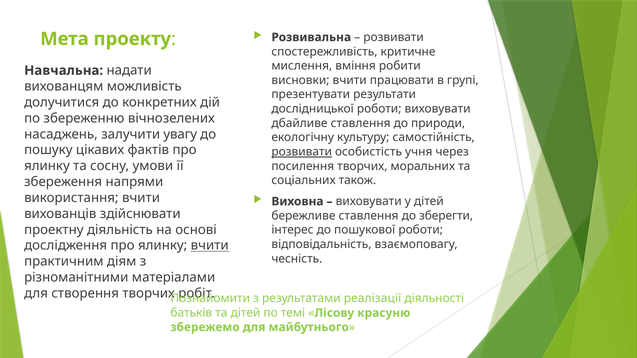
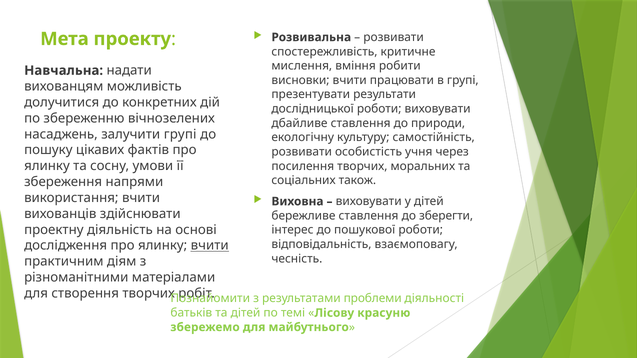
залучити увагу: увагу -> групі
розвивати at (302, 152) underline: present -> none
реалізації: реалізації -> проблеми
